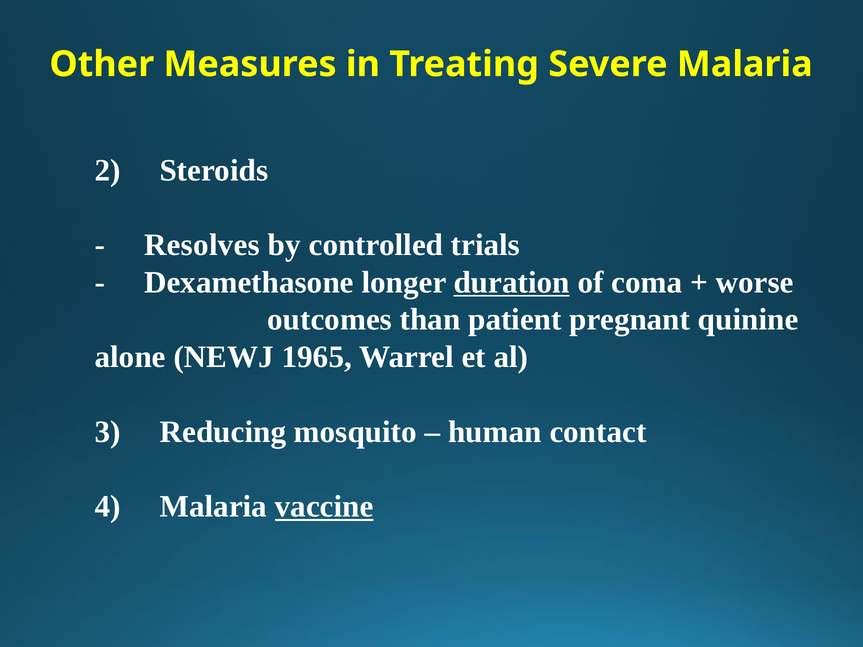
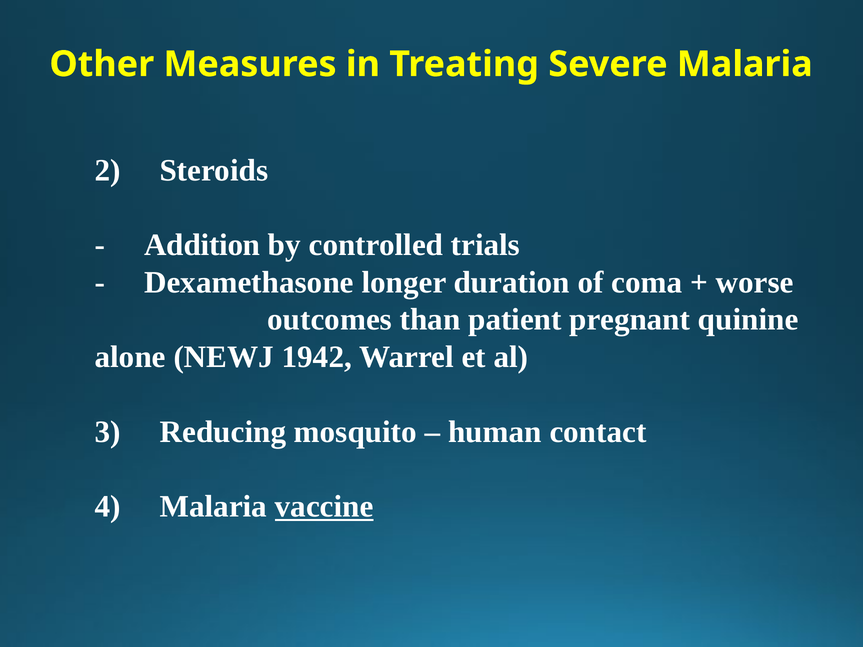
Resolves: Resolves -> Addition
duration underline: present -> none
1965: 1965 -> 1942
